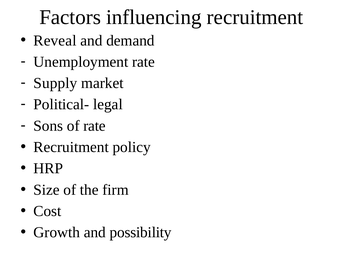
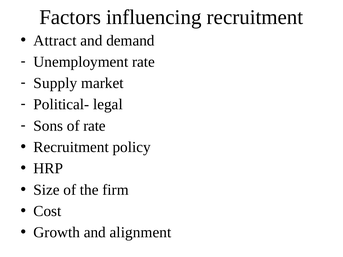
Reveal: Reveal -> Attract
possibility: possibility -> alignment
